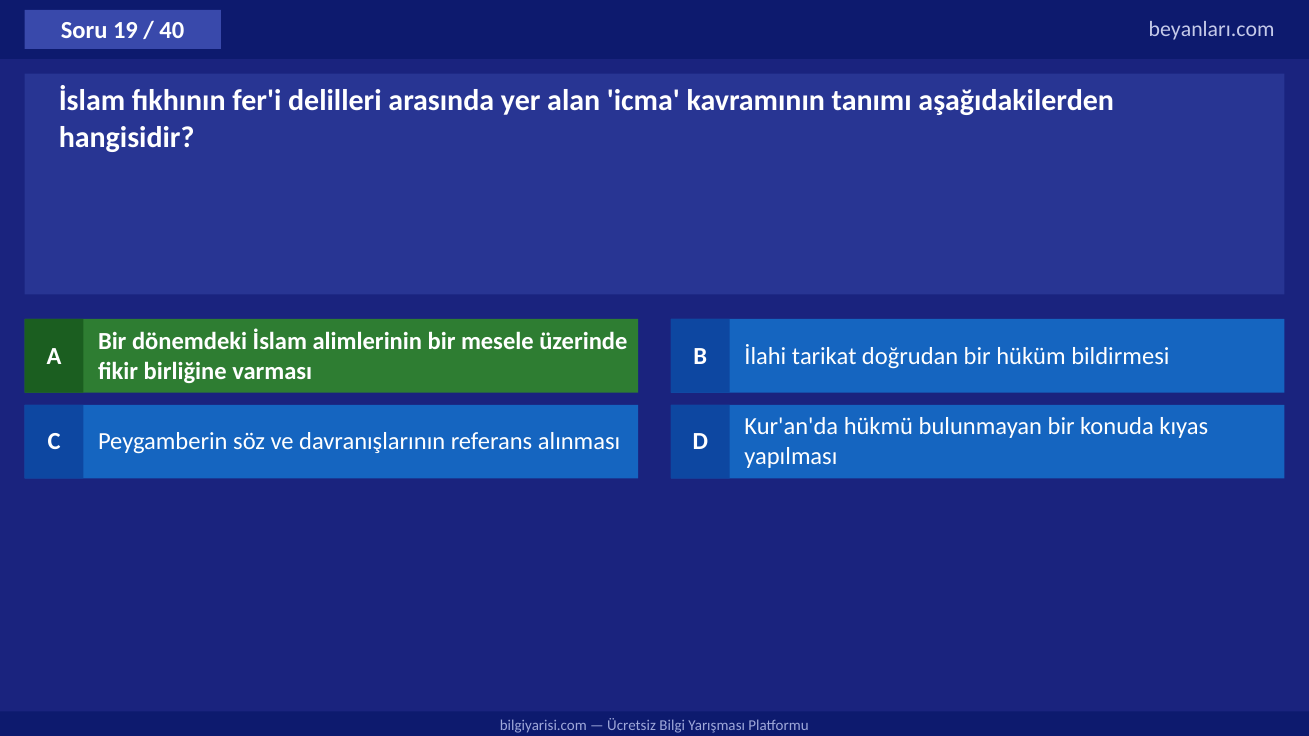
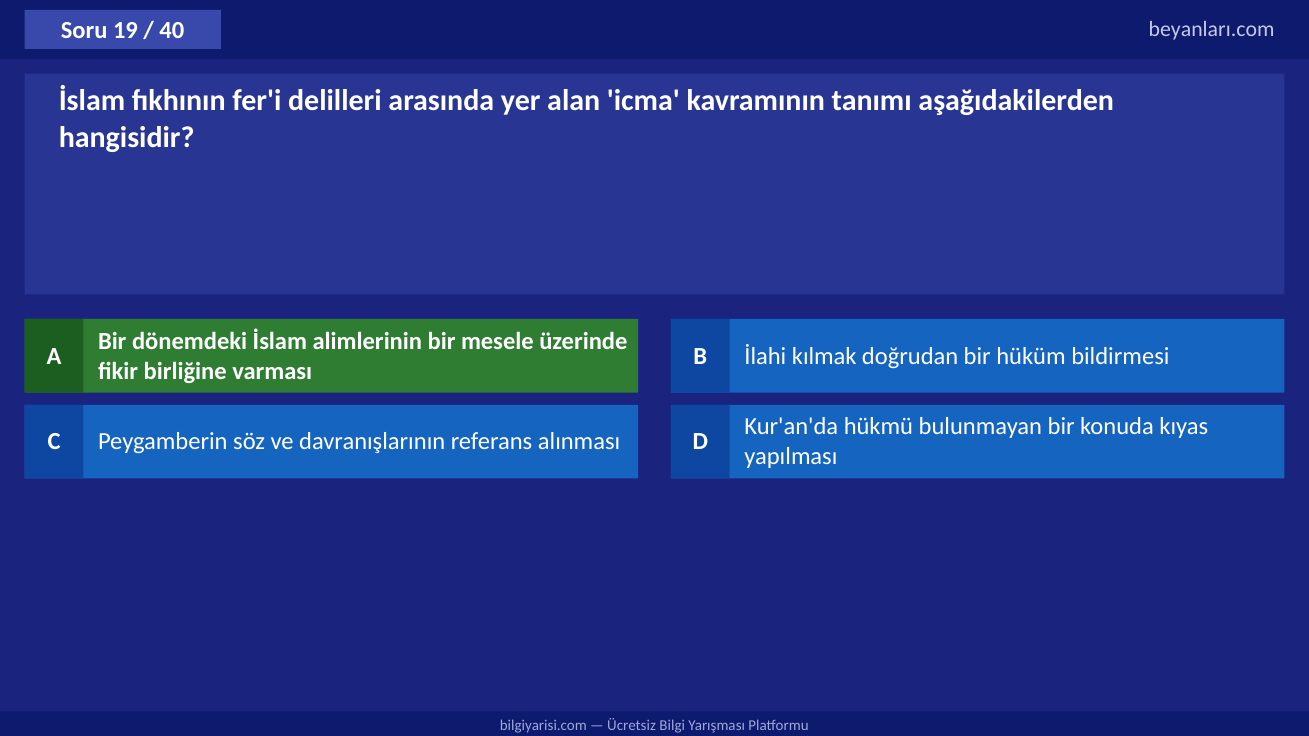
tarikat: tarikat -> kılmak
